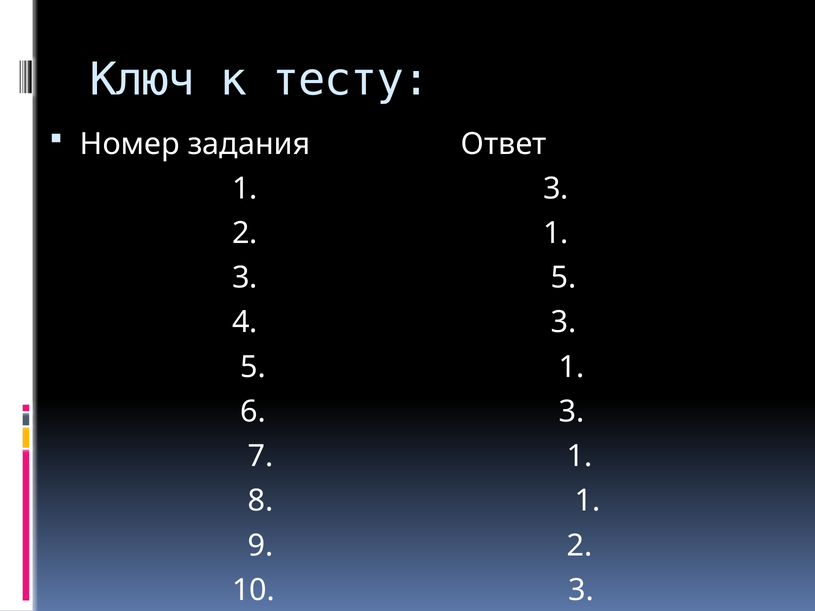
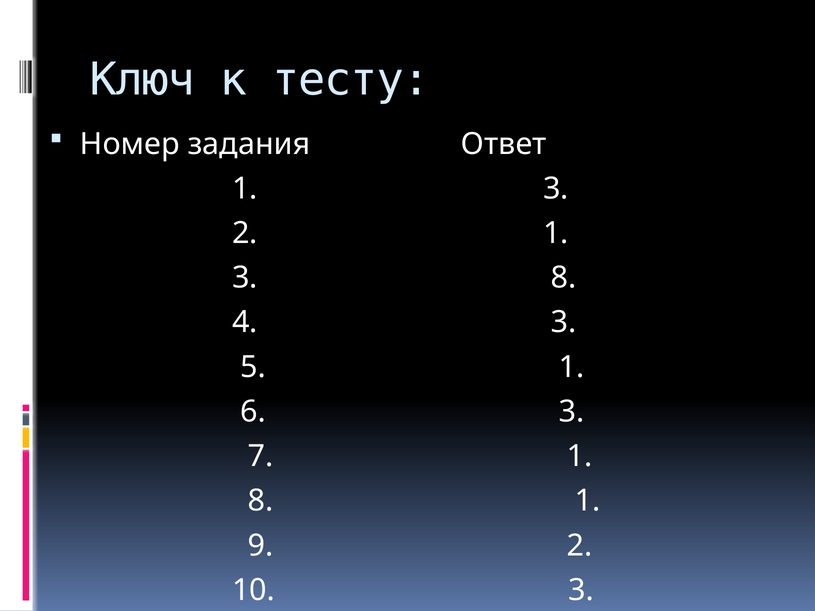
5 at (564, 278): 5 -> 8
